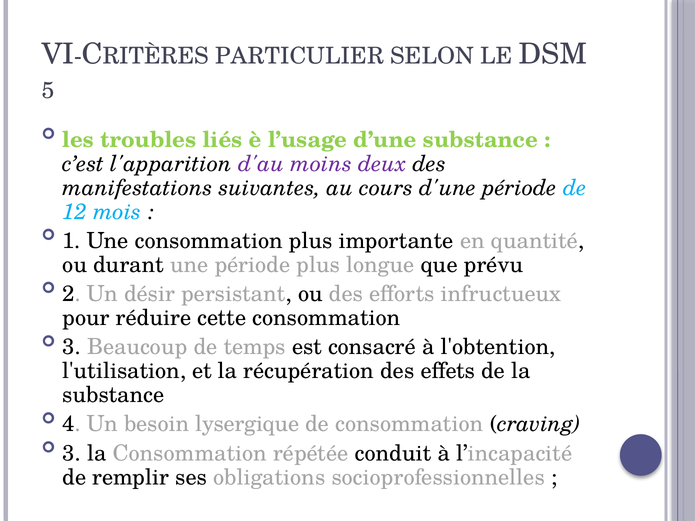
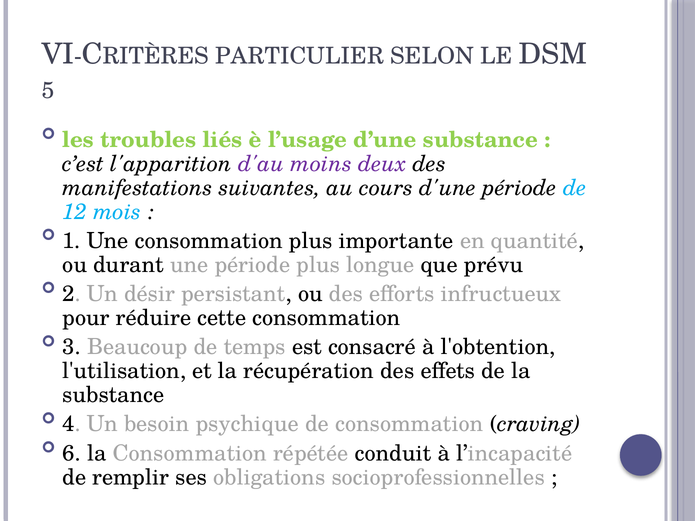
lysergique: lysergique -> psychique
3 at (72, 454): 3 -> 6
